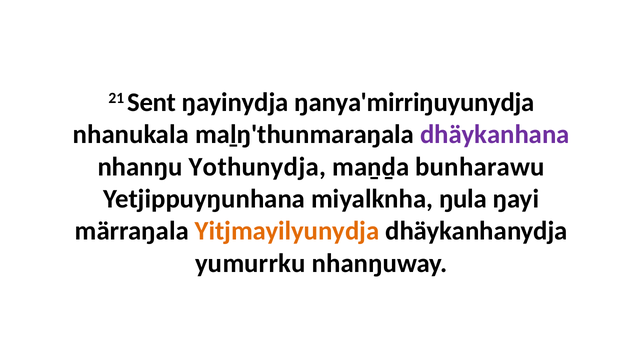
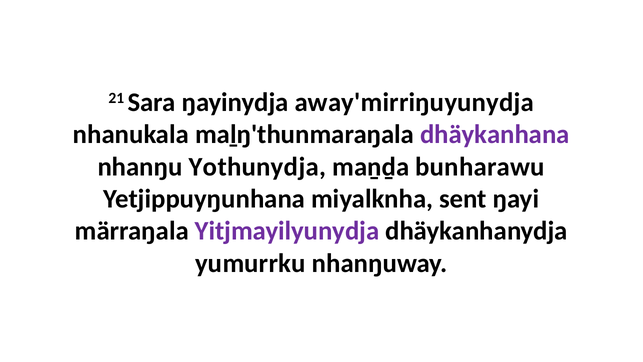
Sent: Sent -> Sara
ŋanya'mirriŋuyunydja: ŋanya'mirriŋuyunydja -> away'mirriŋuyunydja
ŋula: ŋula -> sent
Yitjmayilyunydja colour: orange -> purple
